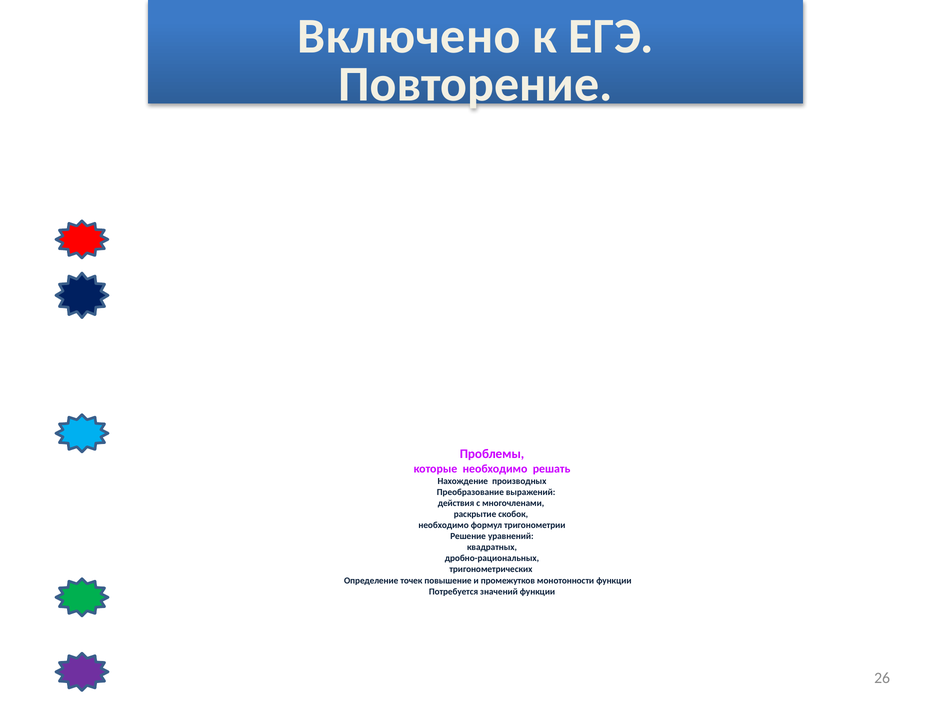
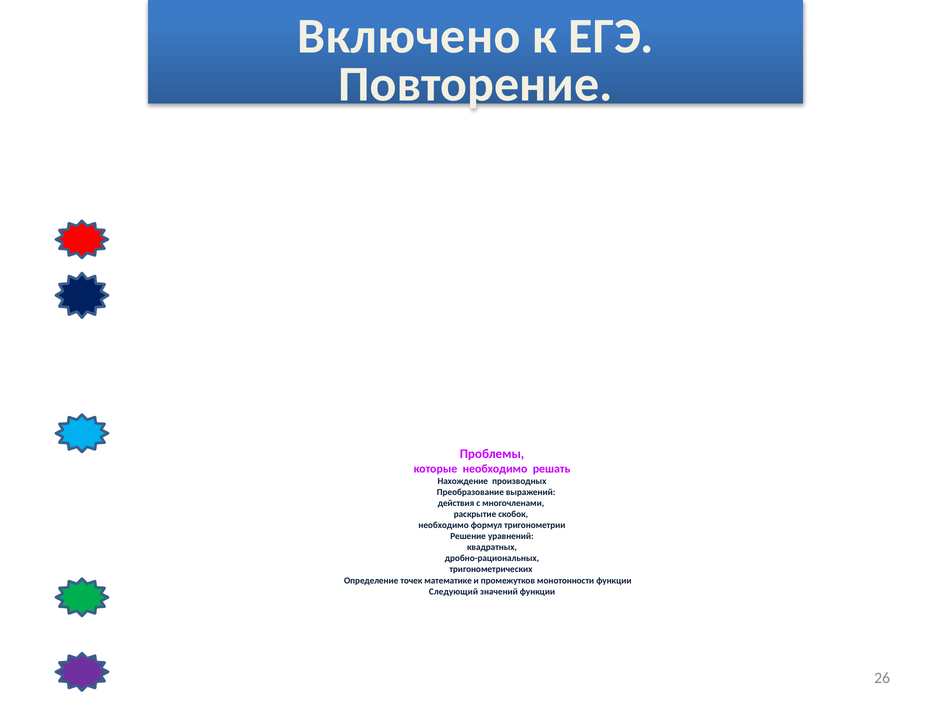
повышение: повышение -> математике
Потребуется: Потребуется -> Следующий
